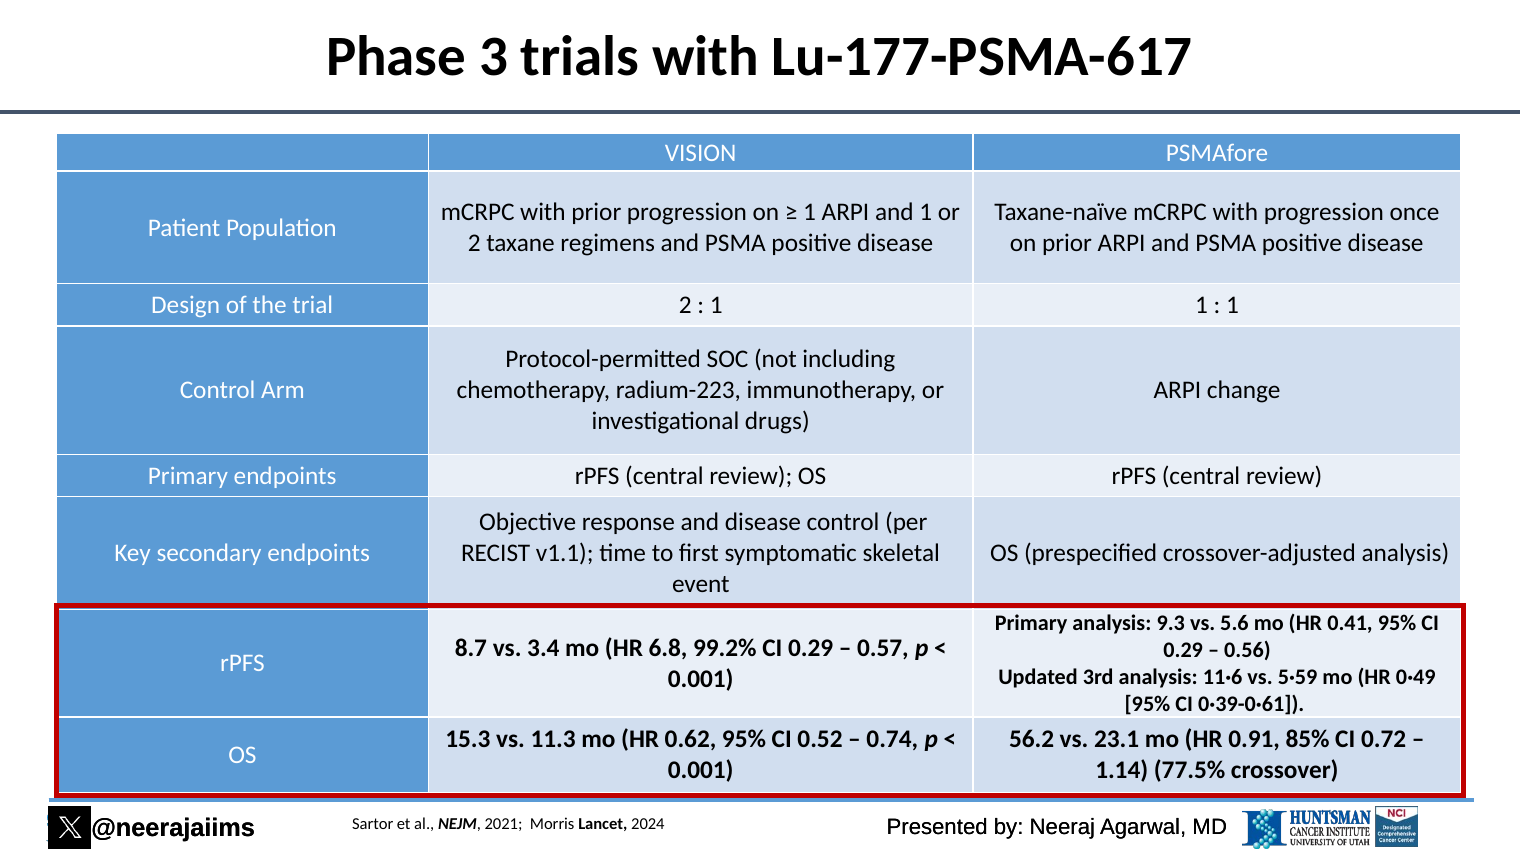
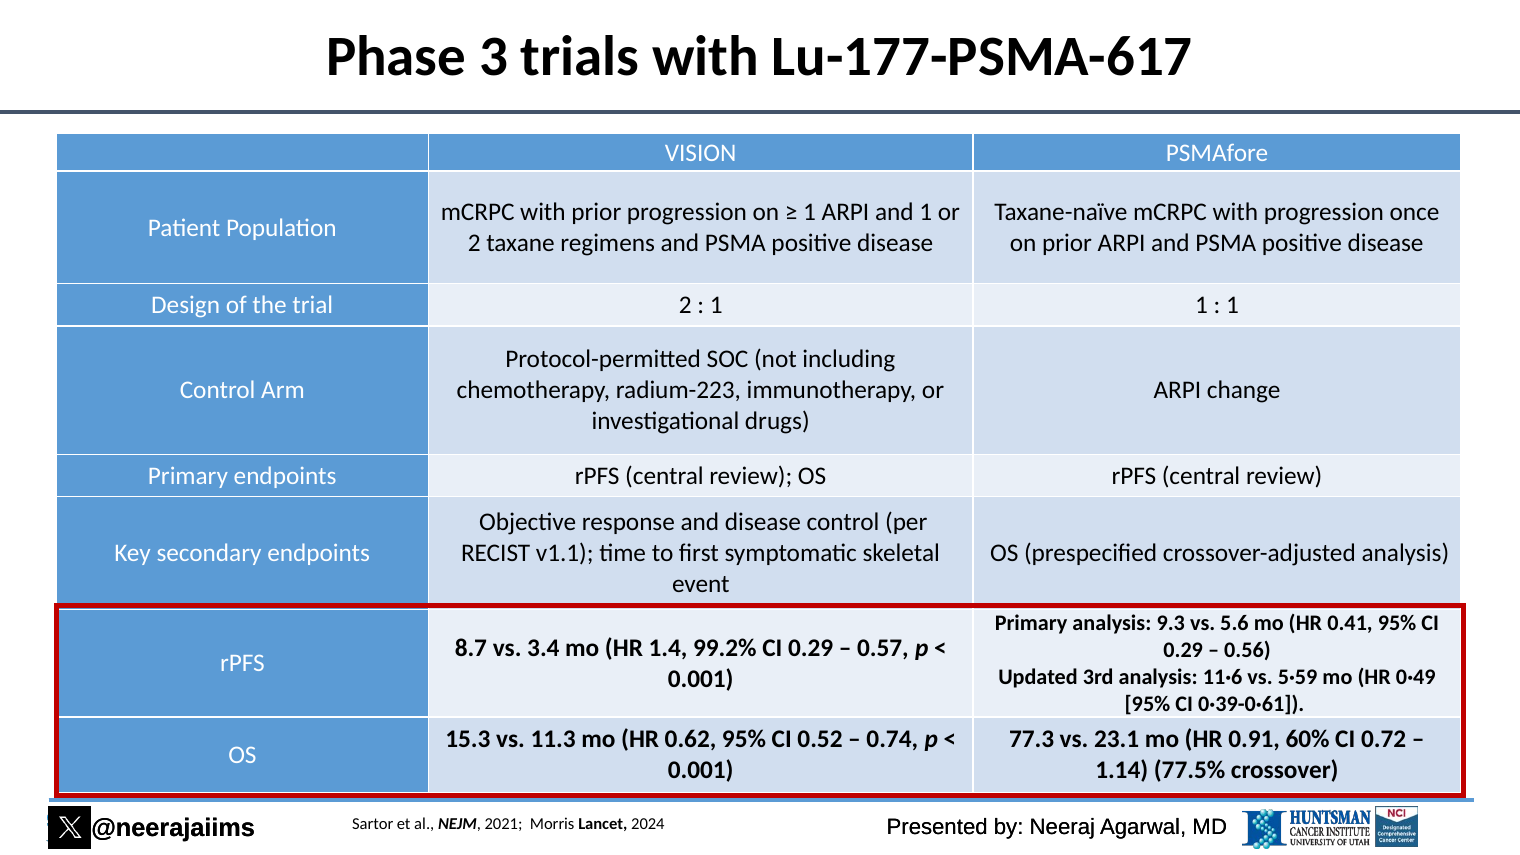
6.8: 6.8 -> 1.4
56.2: 56.2 -> 77.3
85%: 85% -> 60%
